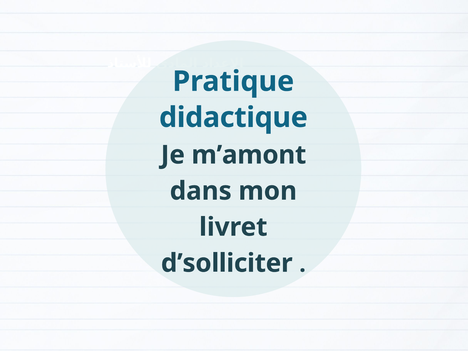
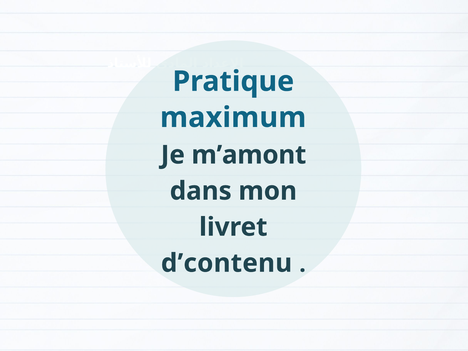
didactique: didactique -> maximum
d’solliciter: d’solliciter -> d’contenu
